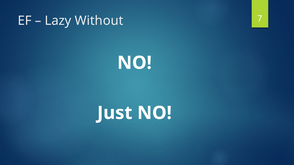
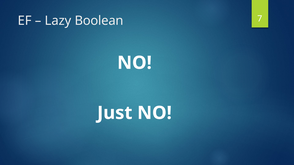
Without: Without -> Boolean
